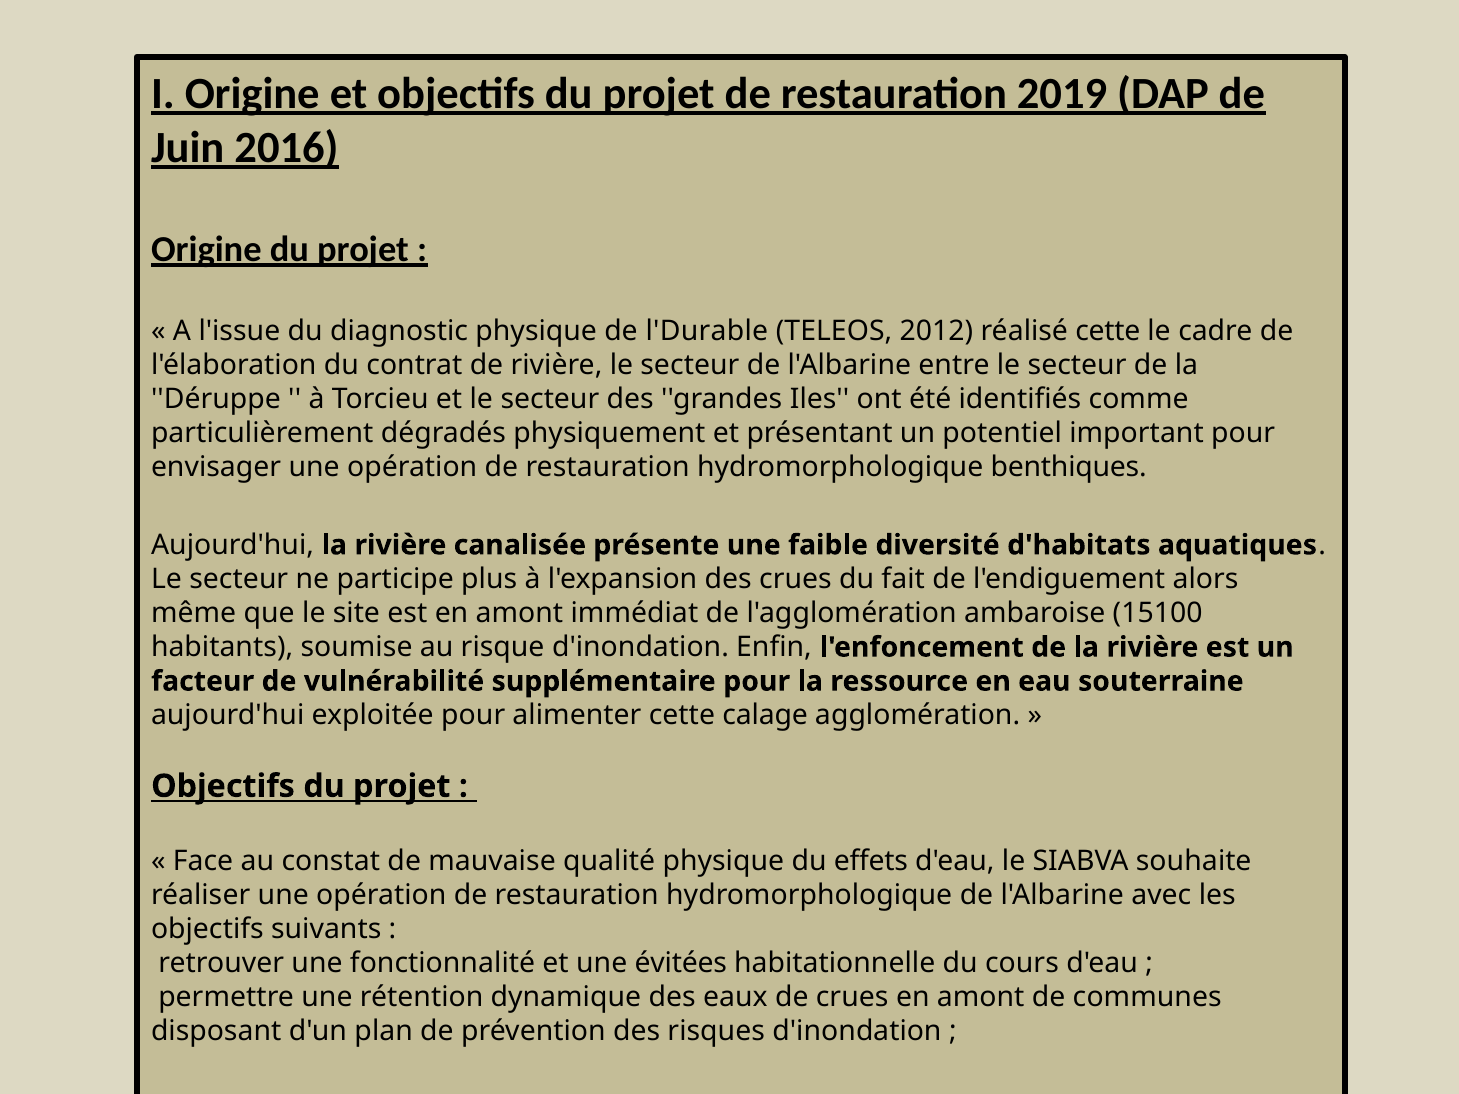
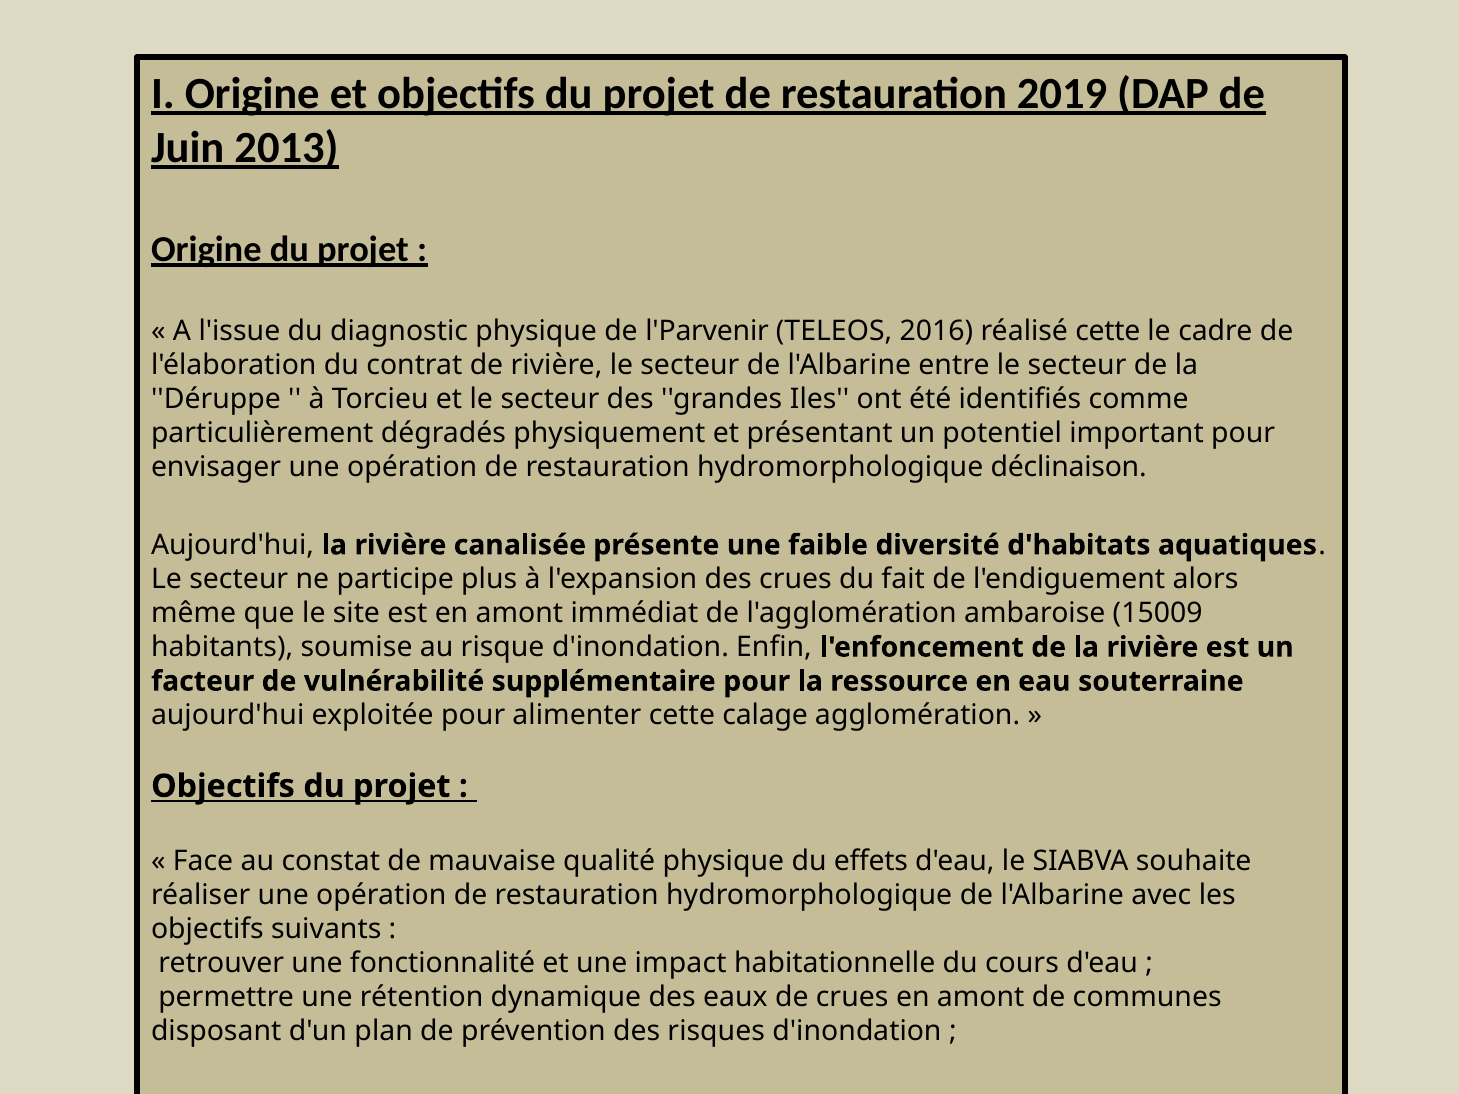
2016: 2016 -> 2013
l'Durable: l'Durable -> l'Parvenir
2012: 2012 -> 2016
benthiques: benthiques -> déclinaison
15100: 15100 -> 15009
évitées: évitées -> impact
